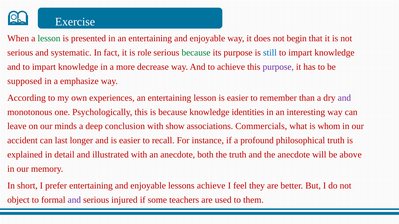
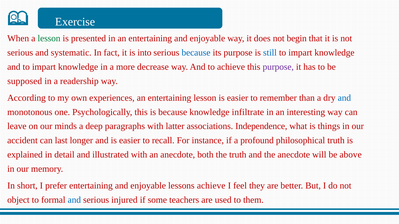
role: role -> into
because at (196, 53) colour: green -> blue
emphasize: emphasize -> readership
and at (344, 98) colour: purple -> blue
identities: identities -> infiltrate
conclusion: conclusion -> paragraphs
show: show -> latter
Commercials: Commercials -> Independence
whom: whom -> things
and at (74, 200) colour: purple -> blue
